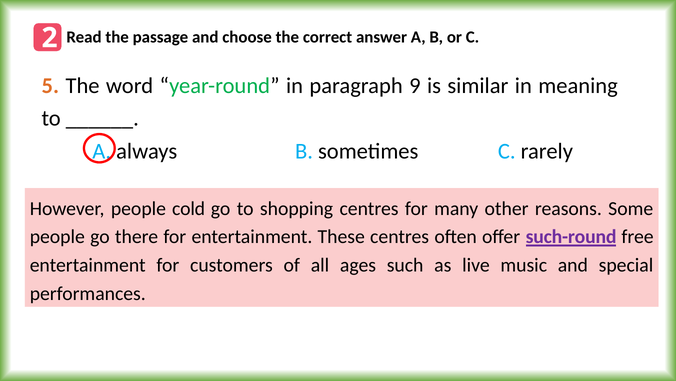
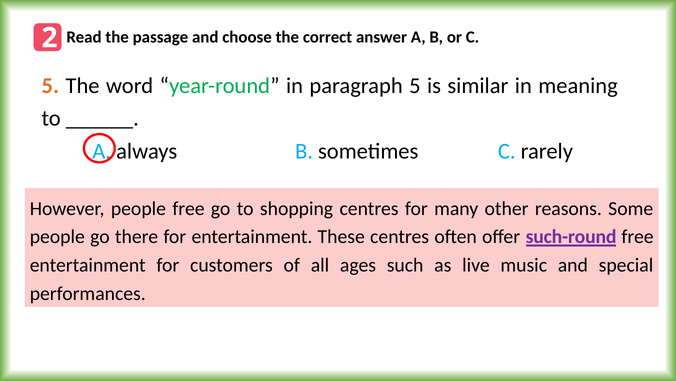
paragraph 9: 9 -> 5
people cold: cold -> free
